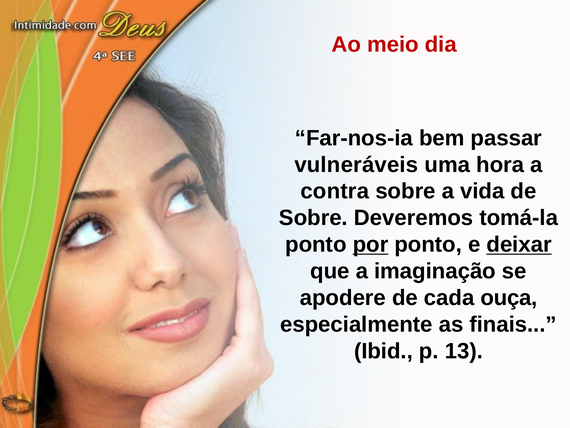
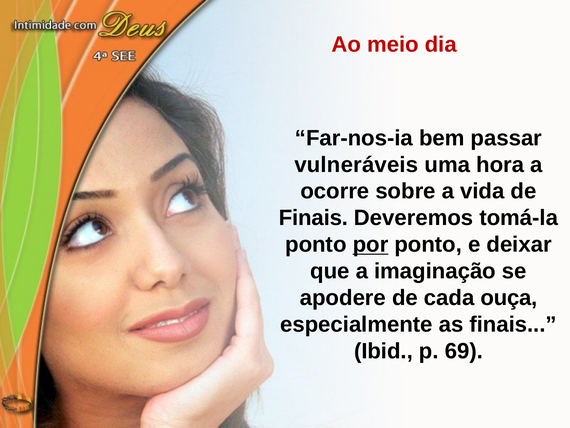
contra: contra -> ocorre
Sobre at (313, 218): Sobre -> Finais
deixar underline: present -> none
13: 13 -> 69
